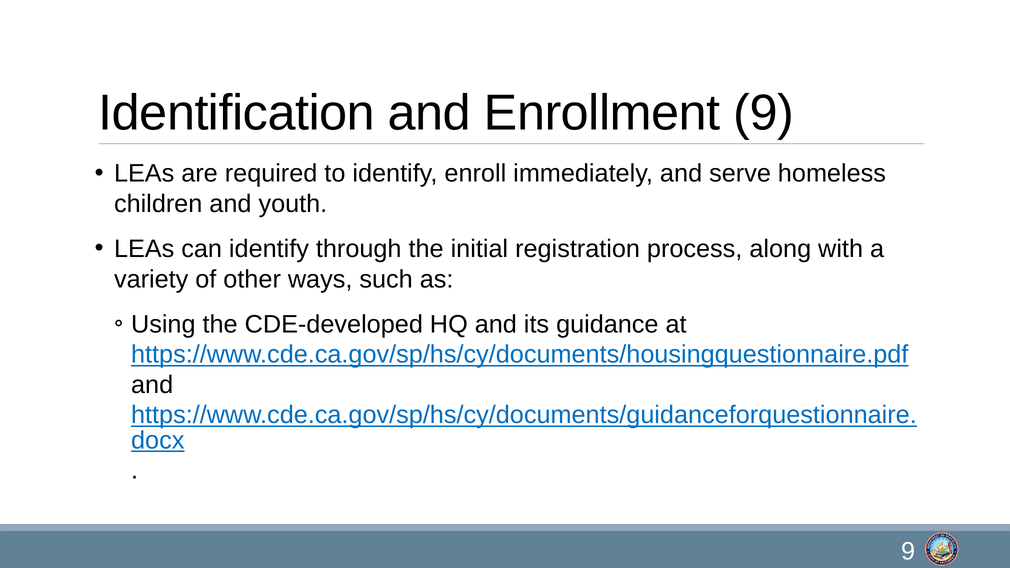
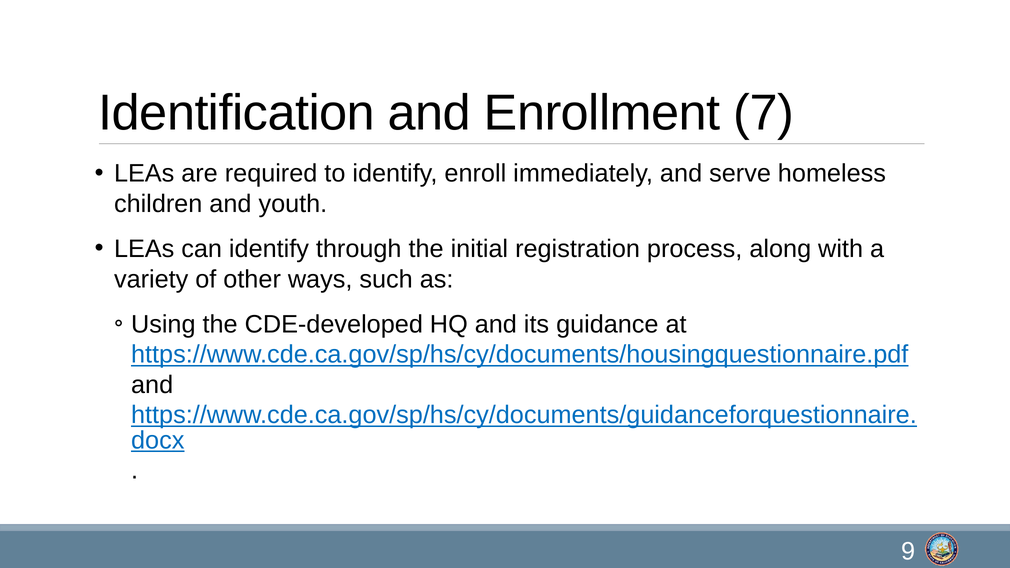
Enrollment 9: 9 -> 7
